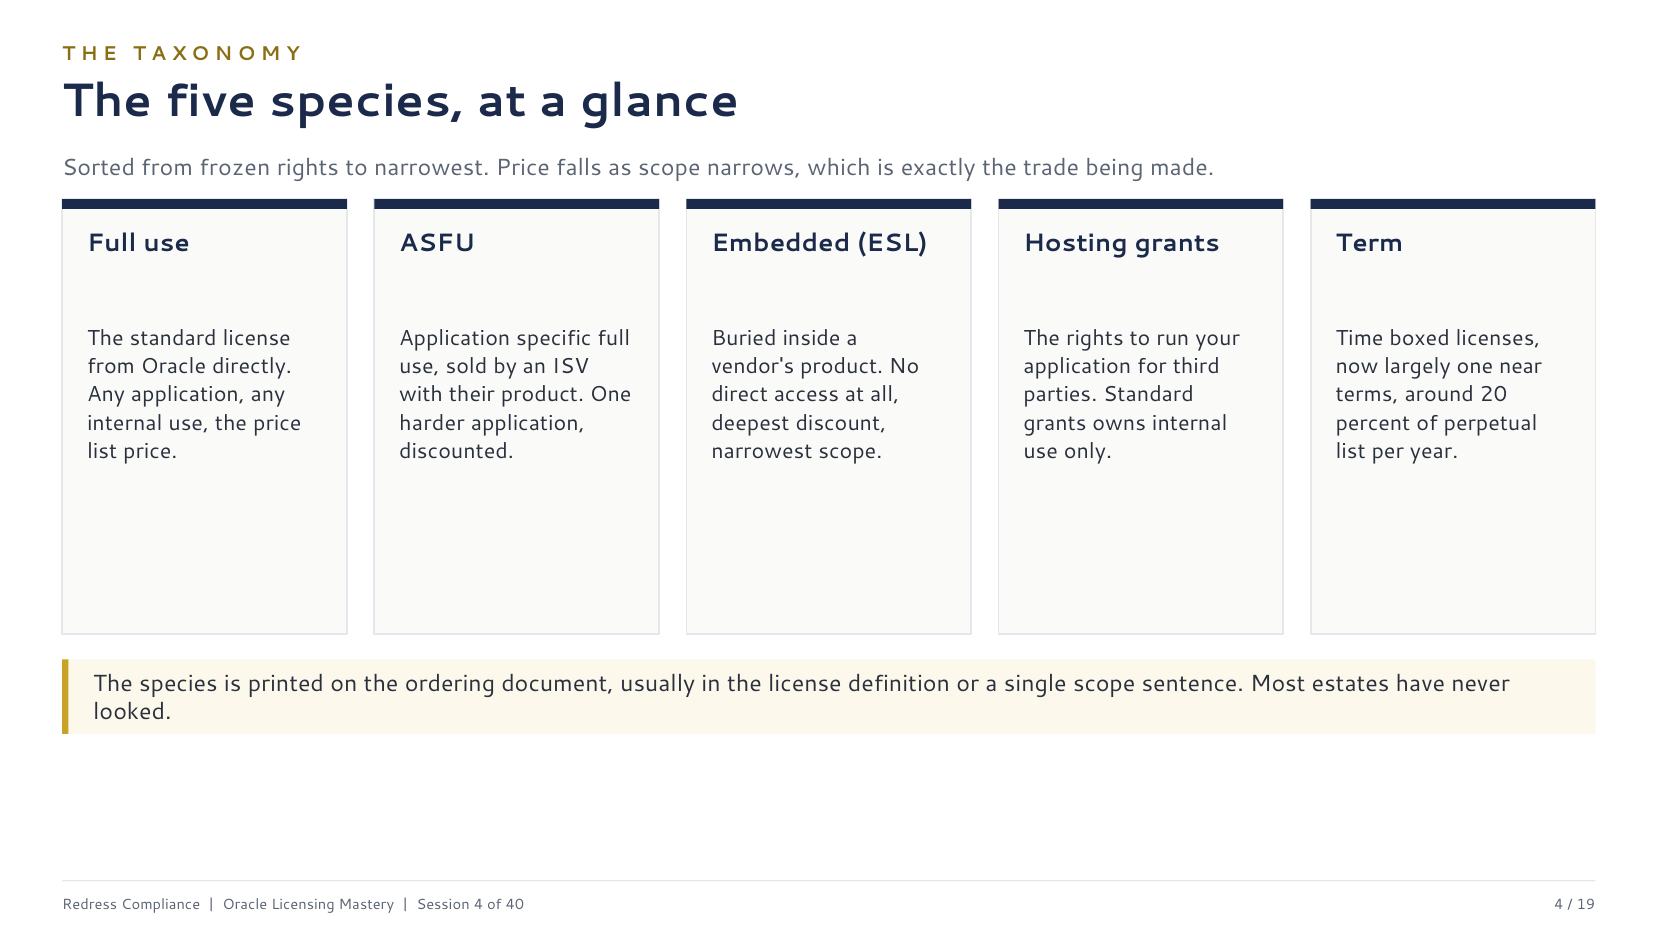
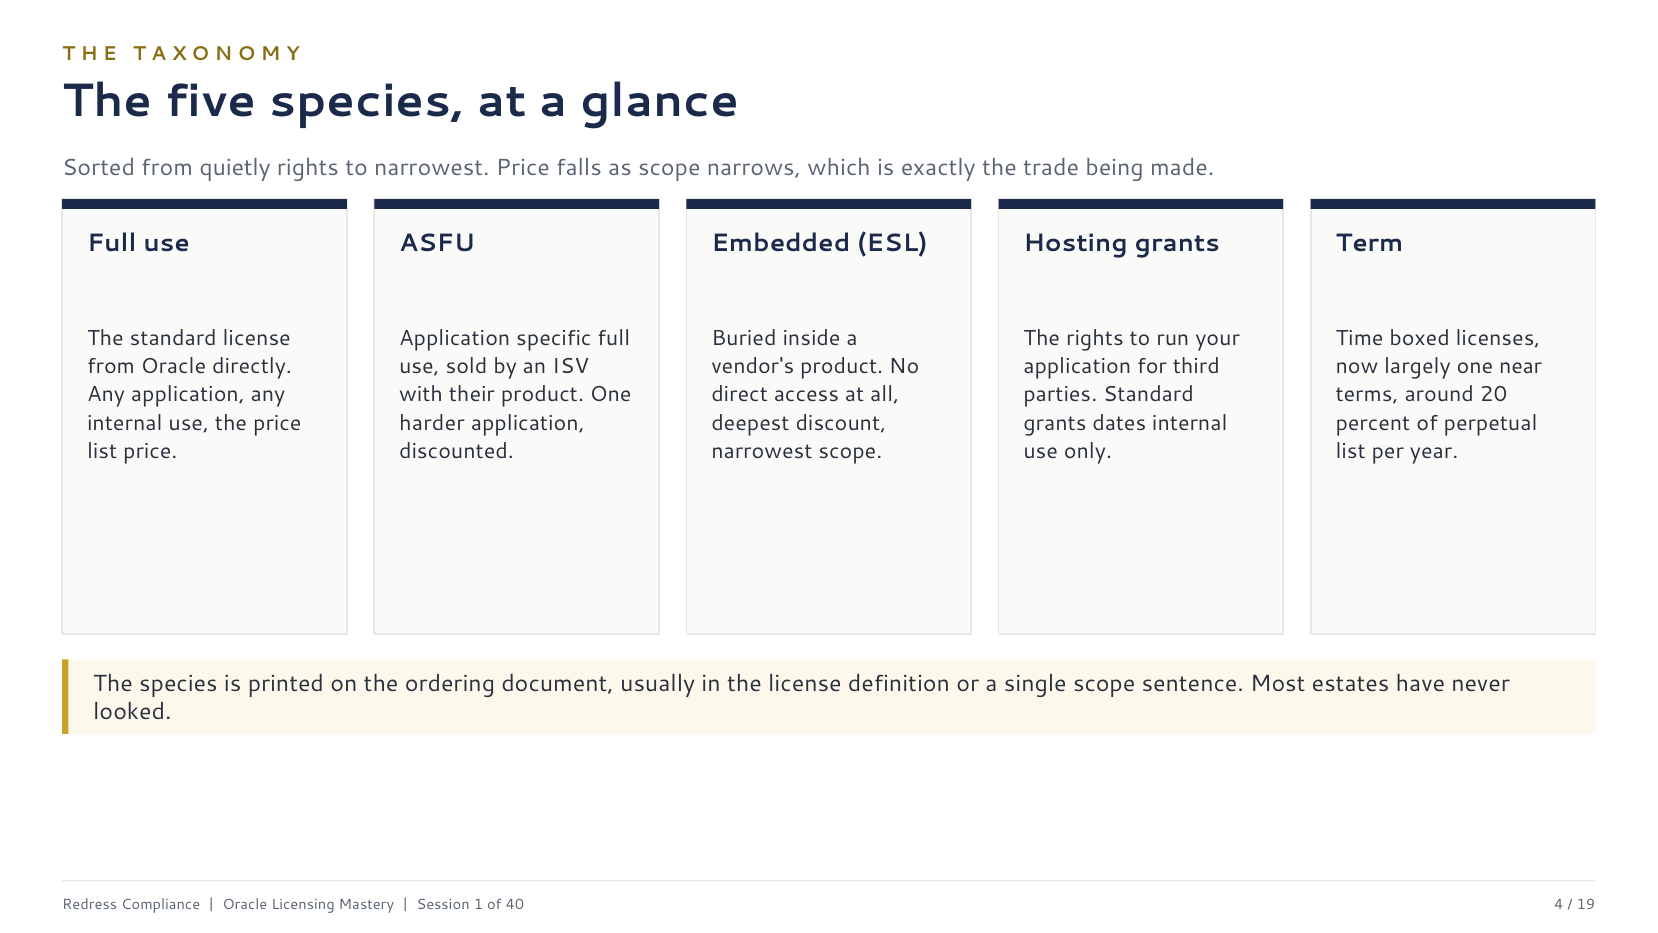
frozen: frozen -> quietly
owns: owns -> dates
Session 4: 4 -> 1
